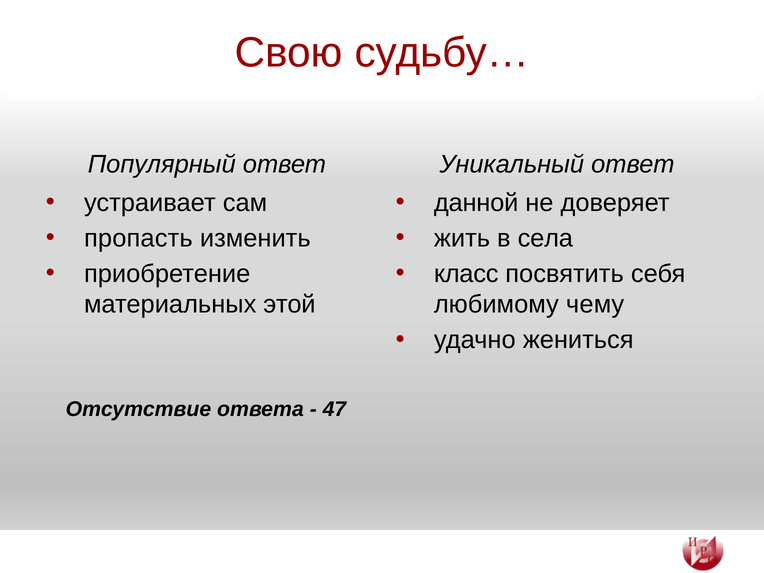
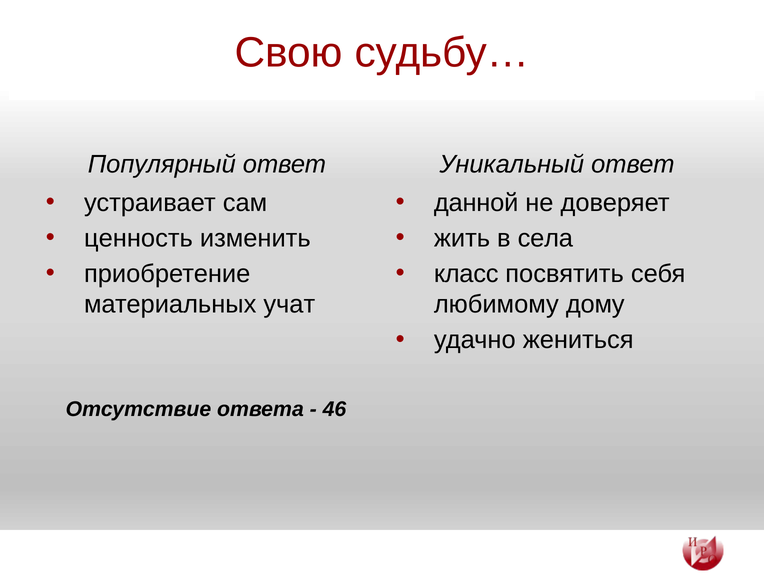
пропасть: пропасть -> ценность
этой: этой -> учат
чему: чему -> дому
47: 47 -> 46
